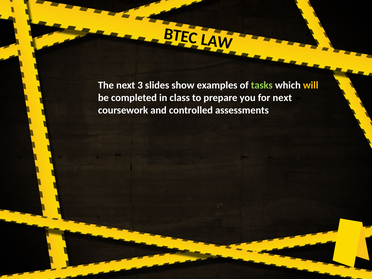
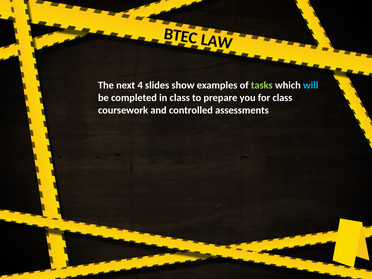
3: 3 -> 4
will colour: yellow -> light blue
for next: next -> class
